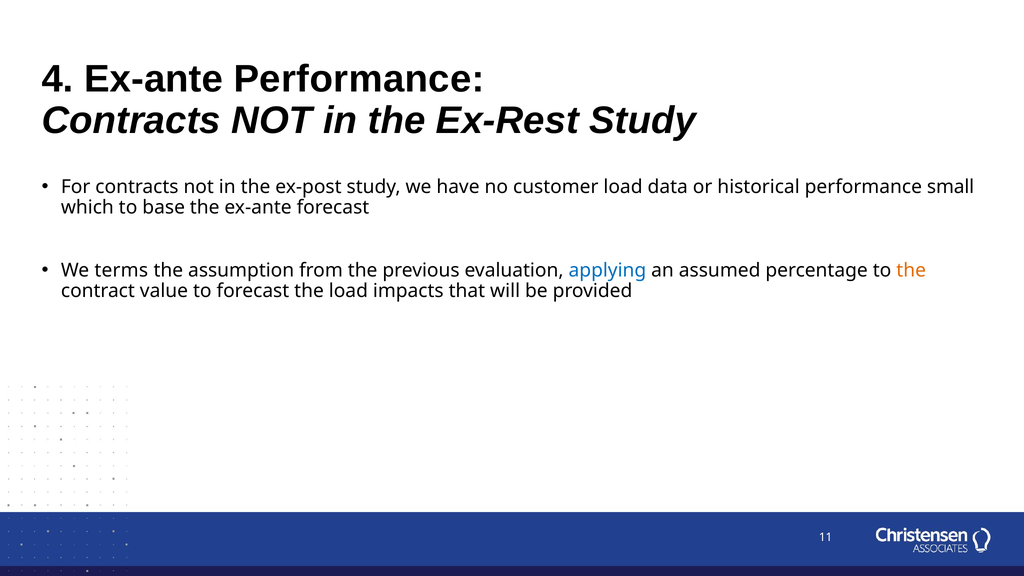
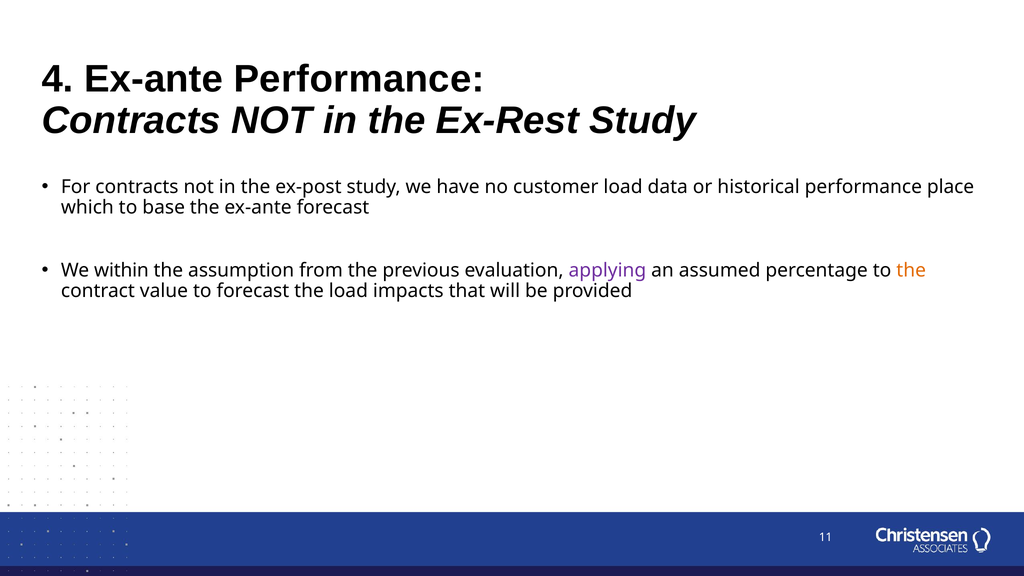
small: small -> place
terms: terms -> within
applying colour: blue -> purple
